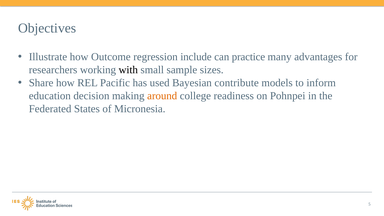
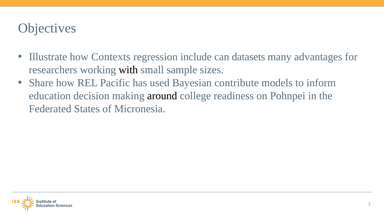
Outcome: Outcome -> Contexts
practice: practice -> datasets
around colour: orange -> black
